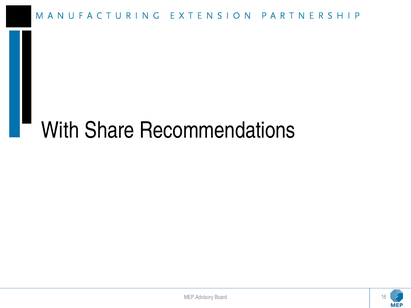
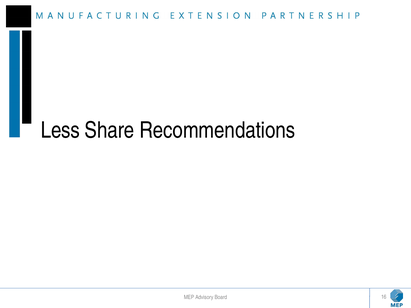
With: With -> Less
